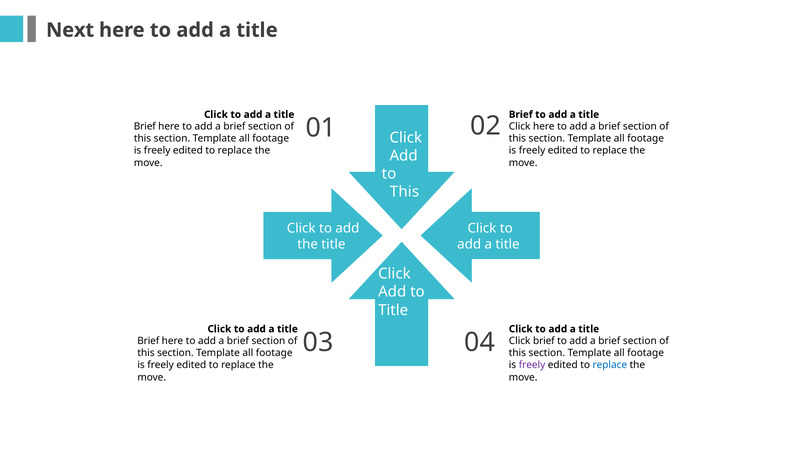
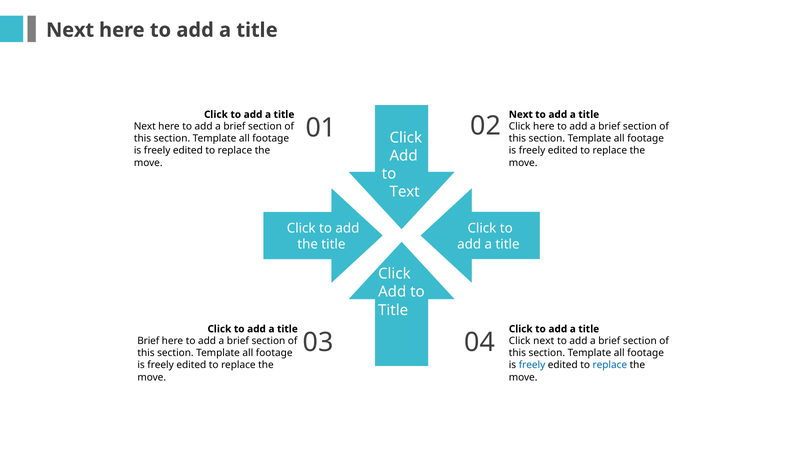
Brief at (521, 115): Brief -> Next
Brief at (145, 127): Brief -> Next
This at (405, 192): This -> Text
Click brief: brief -> next
freely at (532, 365) colour: purple -> blue
